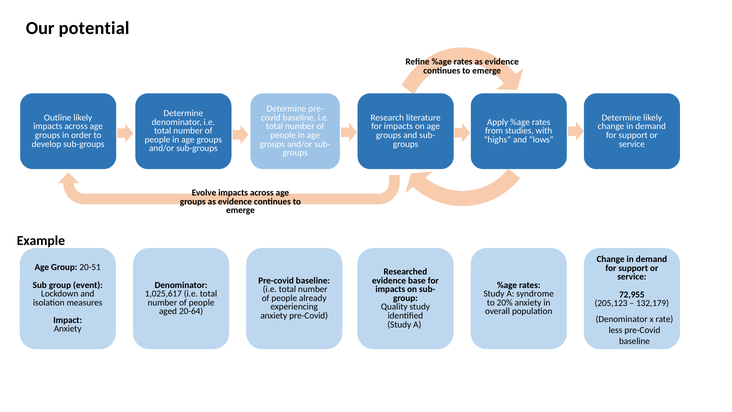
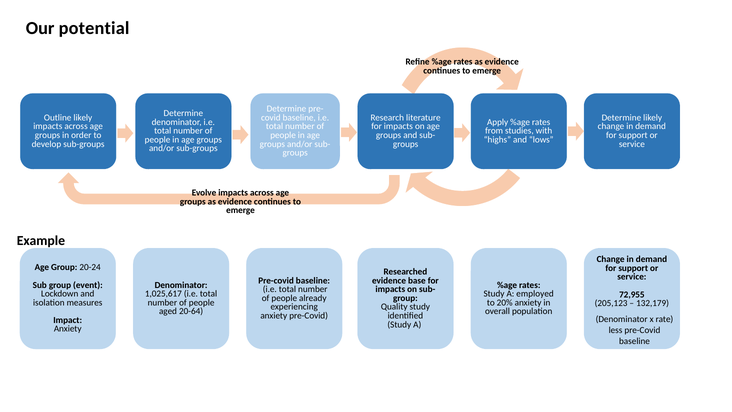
20-51: 20-51 -> 20-24
syndrome: syndrome -> employed
